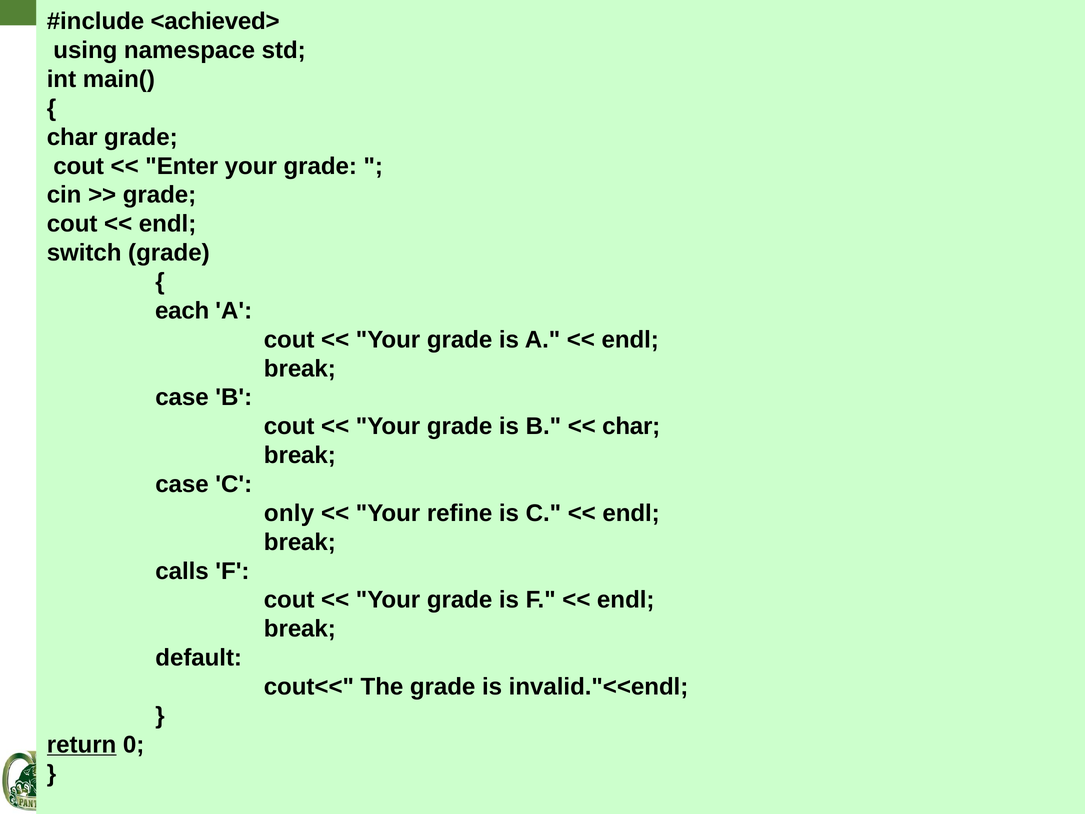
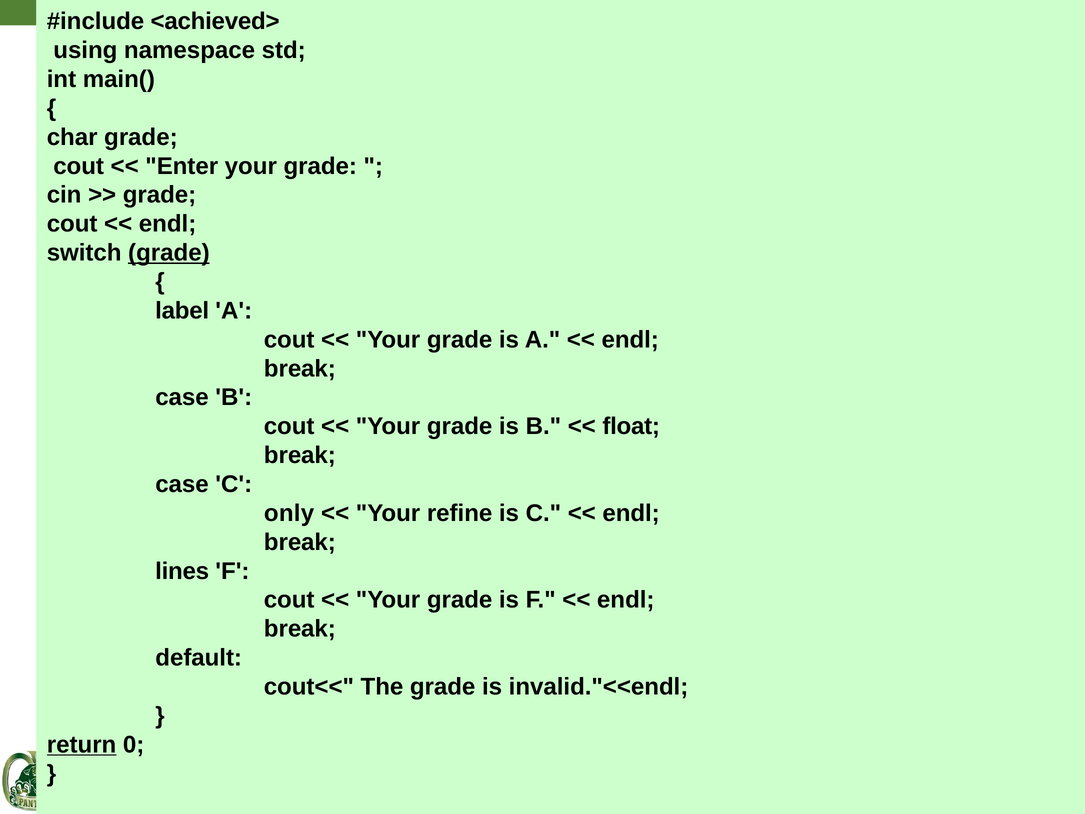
grade at (169, 253) underline: none -> present
each: each -> label
char at (631, 426): char -> float
calls: calls -> lines
